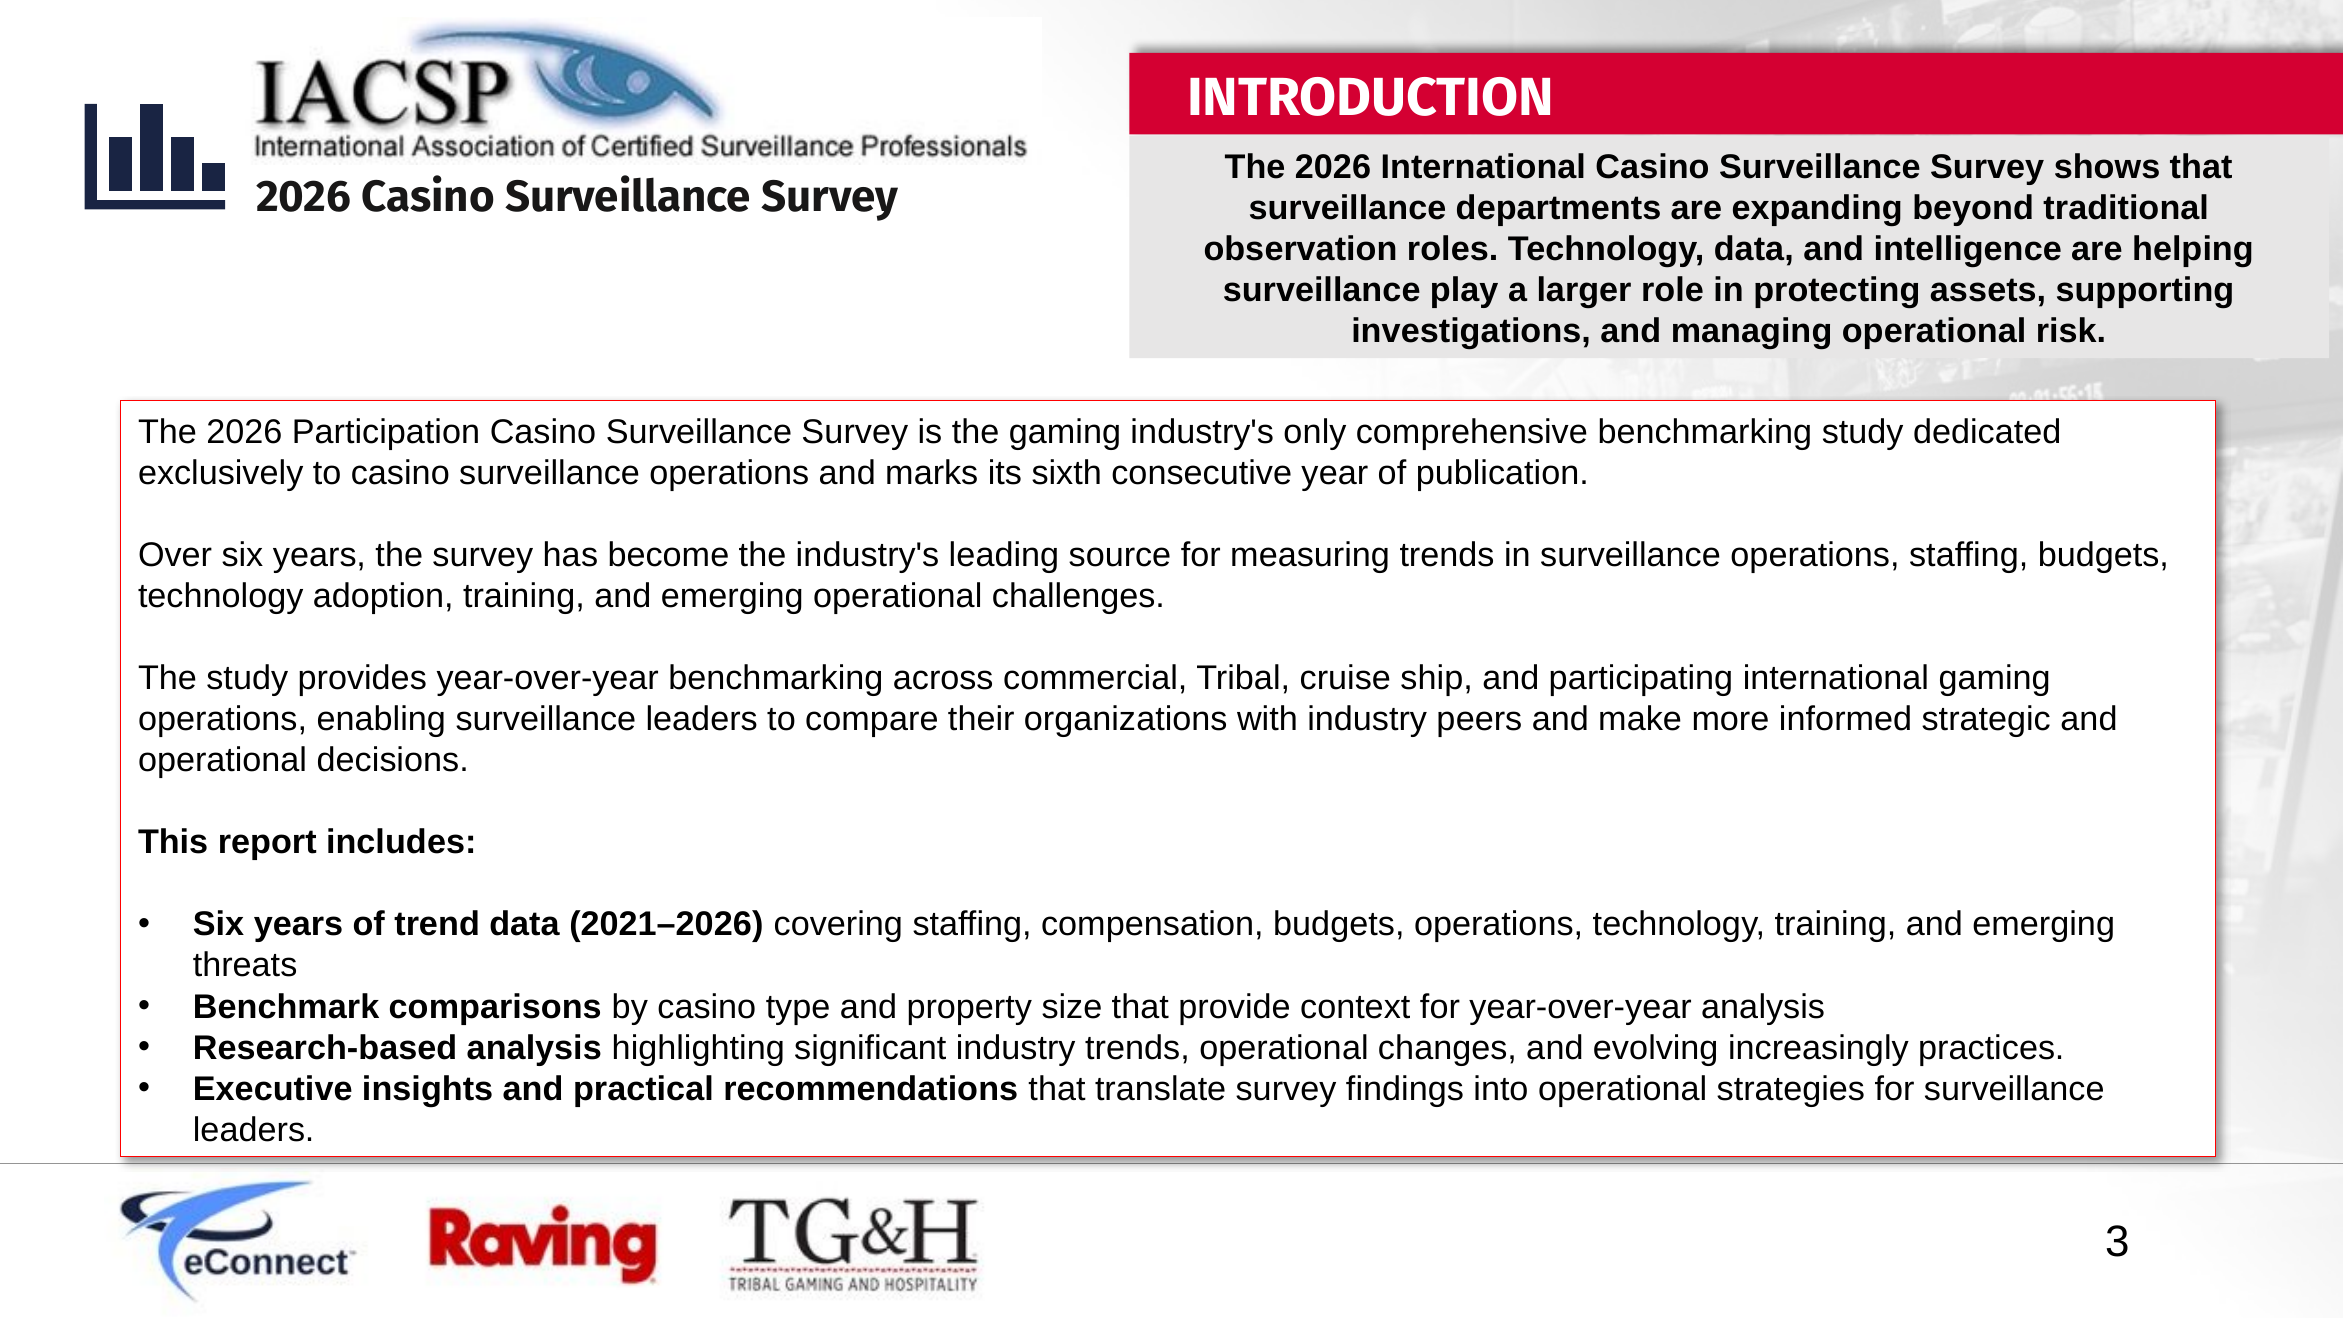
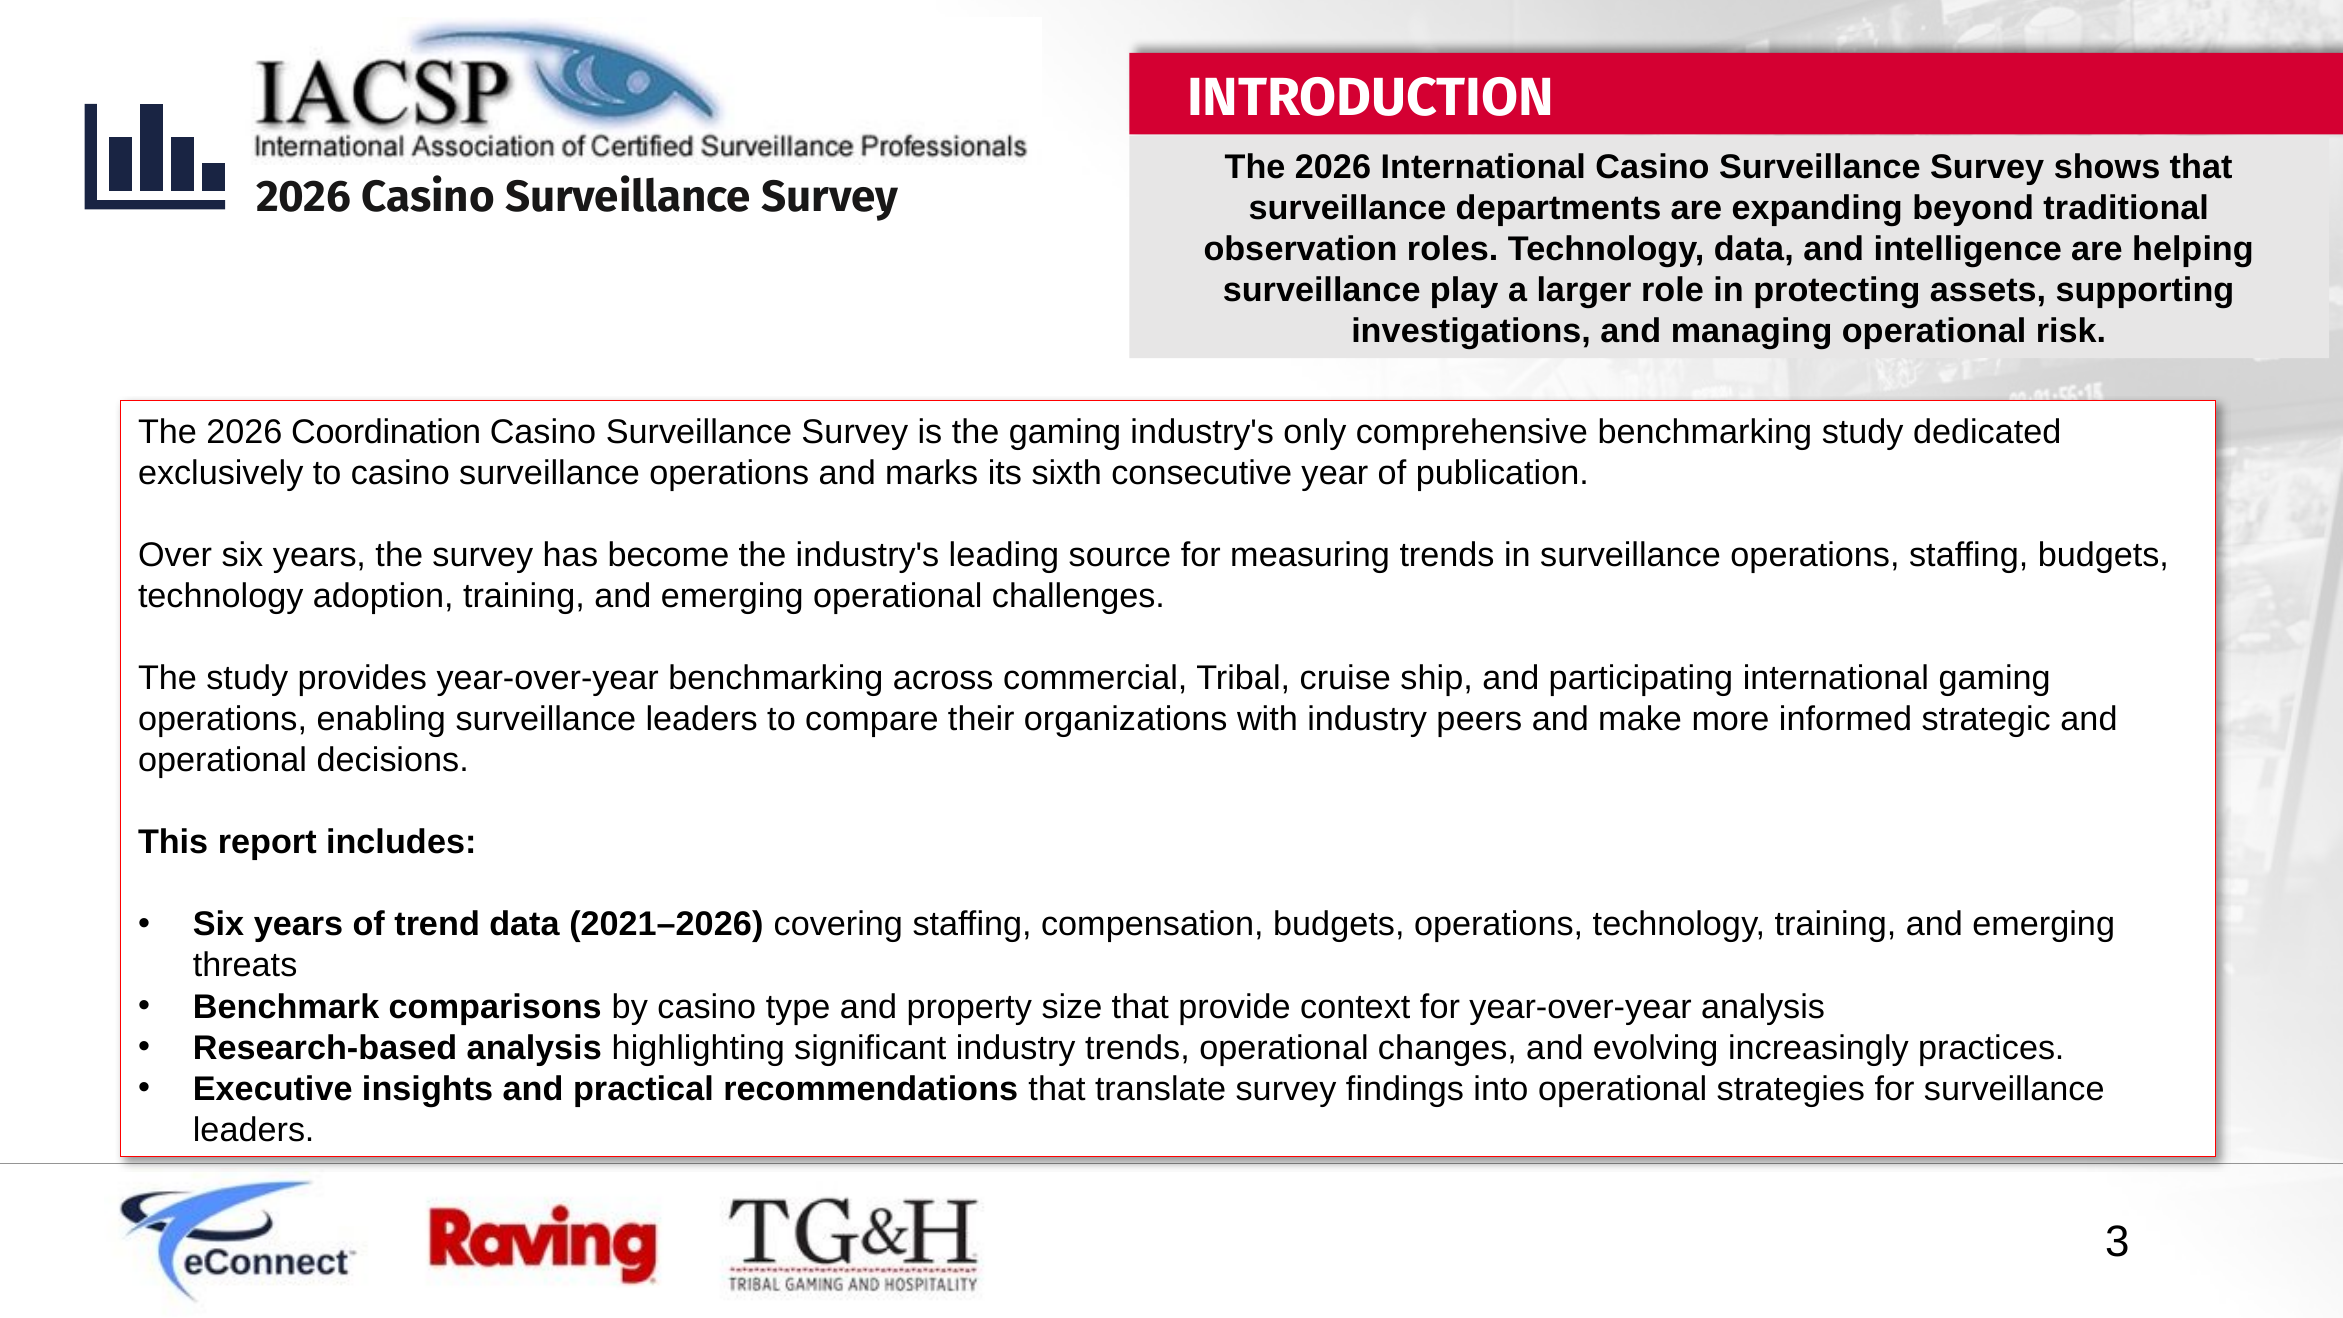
Participation: Participation -> Coordination
